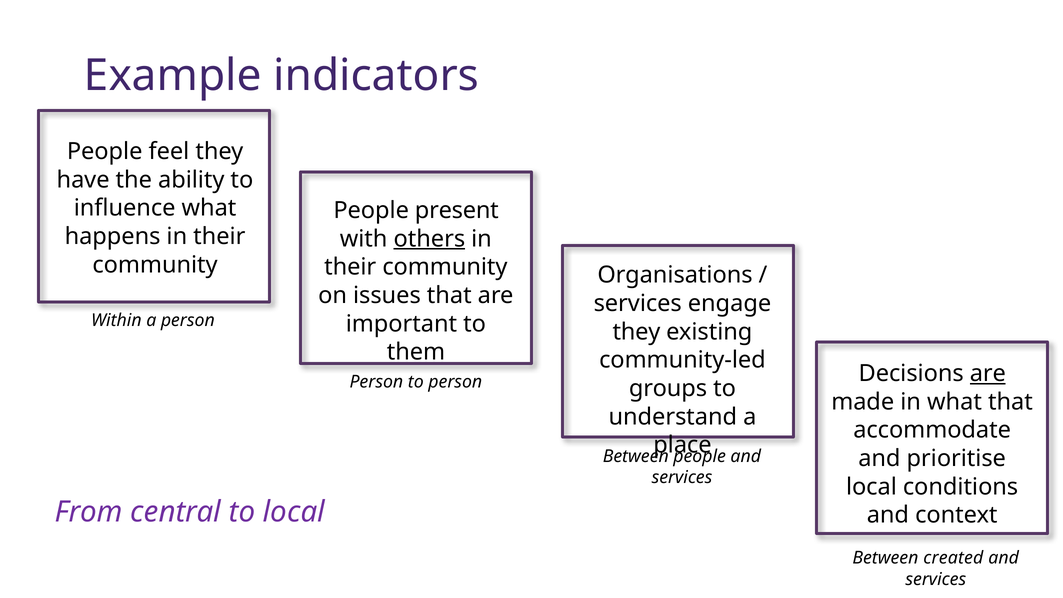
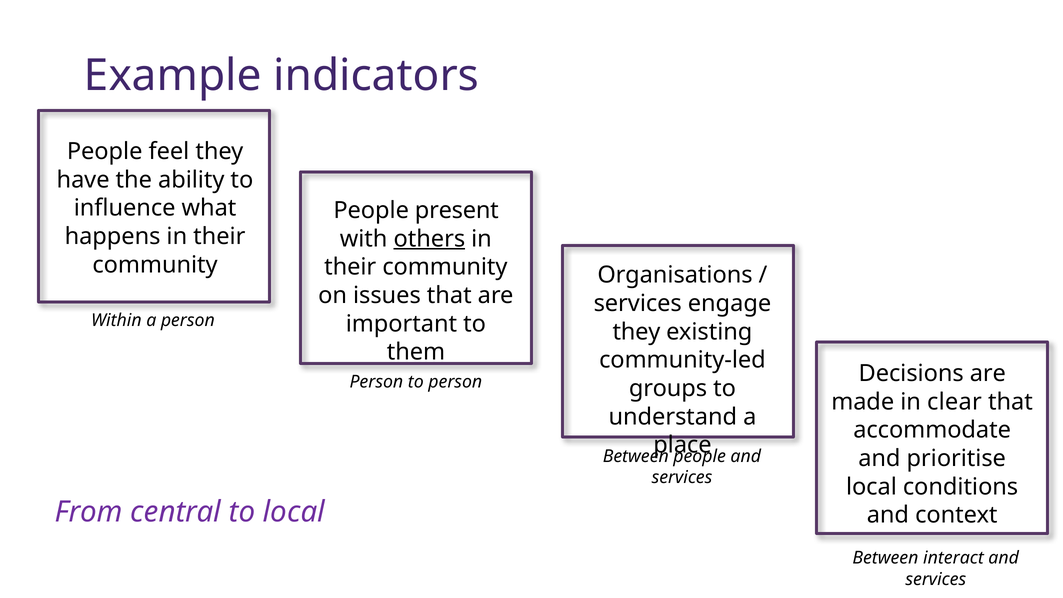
are at (988, 374) underline: present -> none
in what: what -> clear
created: created -> interact
